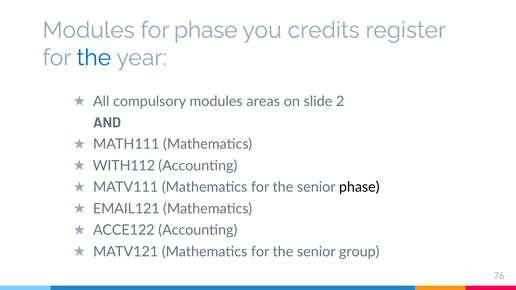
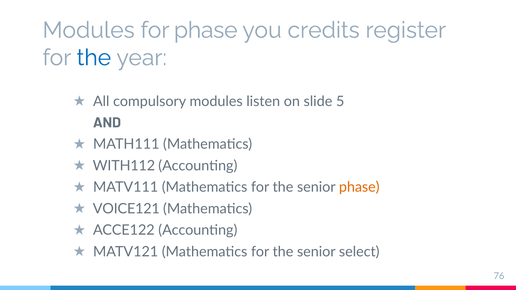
areas: areas -> listen
2: 2 -> 5
phase at (359, 187) colour: black -> orange
EMAIL121: EMAIL121 -> VOICE121
group: group -> select
